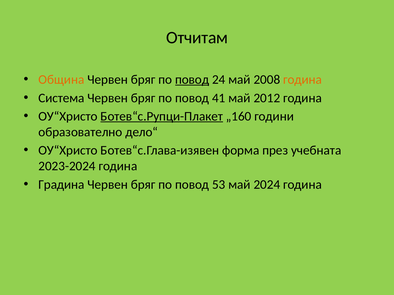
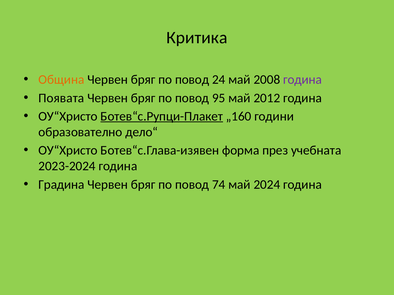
Отчитам: Отчитам -> Критика
повод at (192, 80) underline: present -> none
година at (303, 80) colour: orange -> purple
Система: Система -> Появата
41: 41 -> 95
53: 53 -> 74
